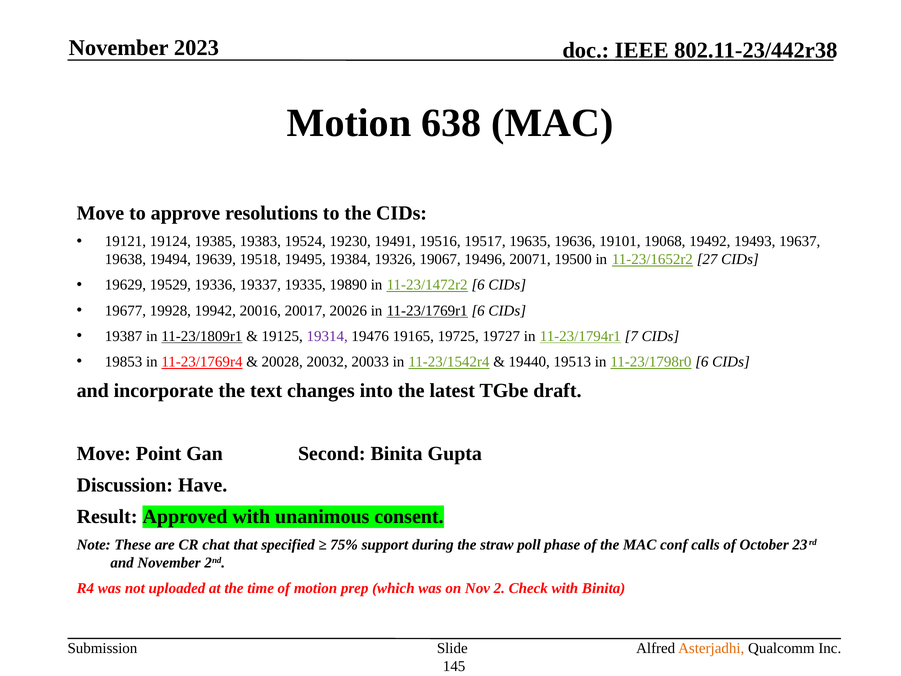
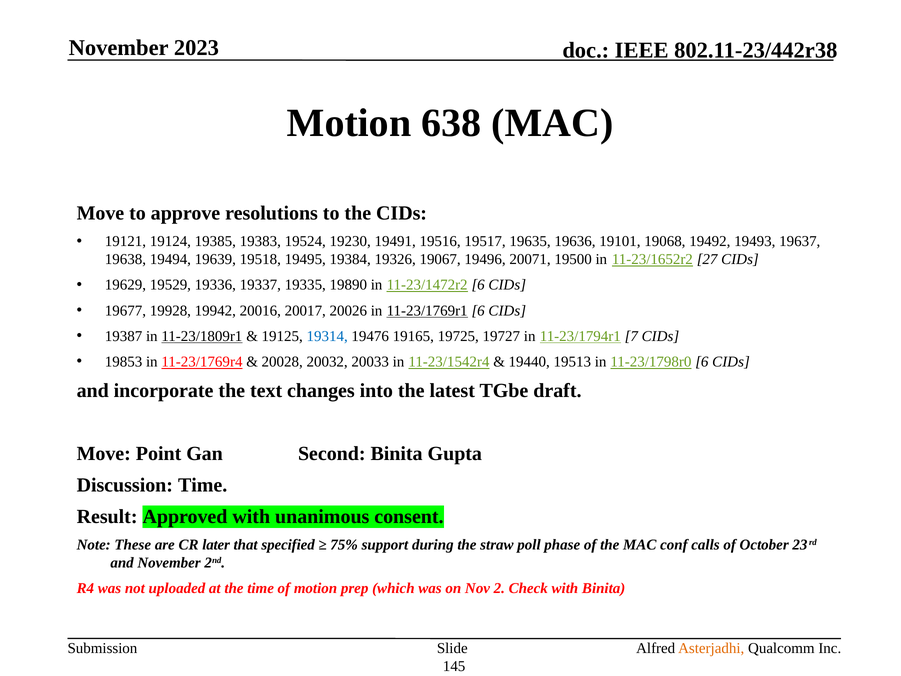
19314 colour: purple -> blue
Discussion Have: Have -> Time
chat: chat -> later
